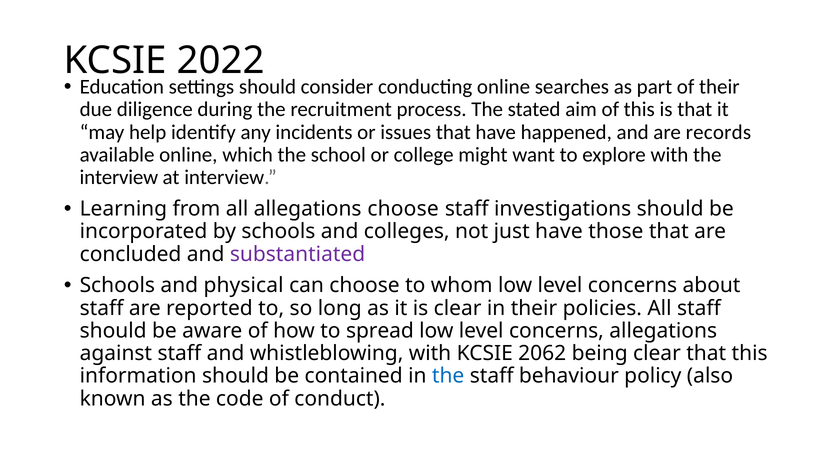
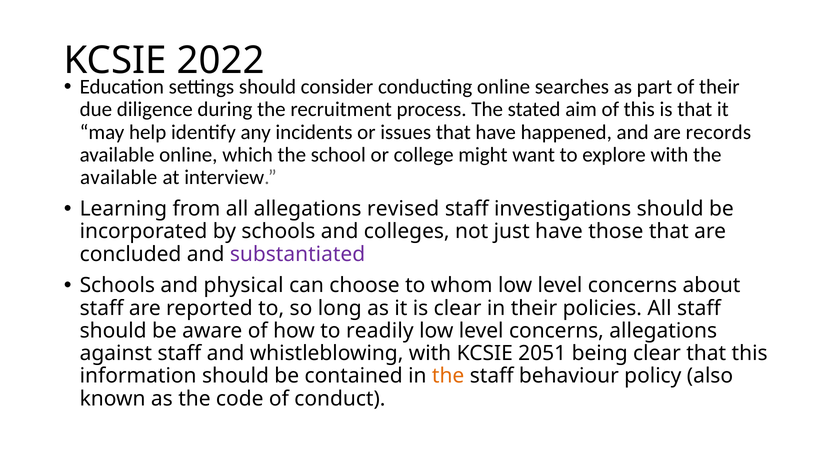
interview at (119, 177): interview -> available
allegations choose: choose -> revised
spread: spread -> readily
2062: 2062 -> 2051
the at (448, 376) colour: blue -> orange
